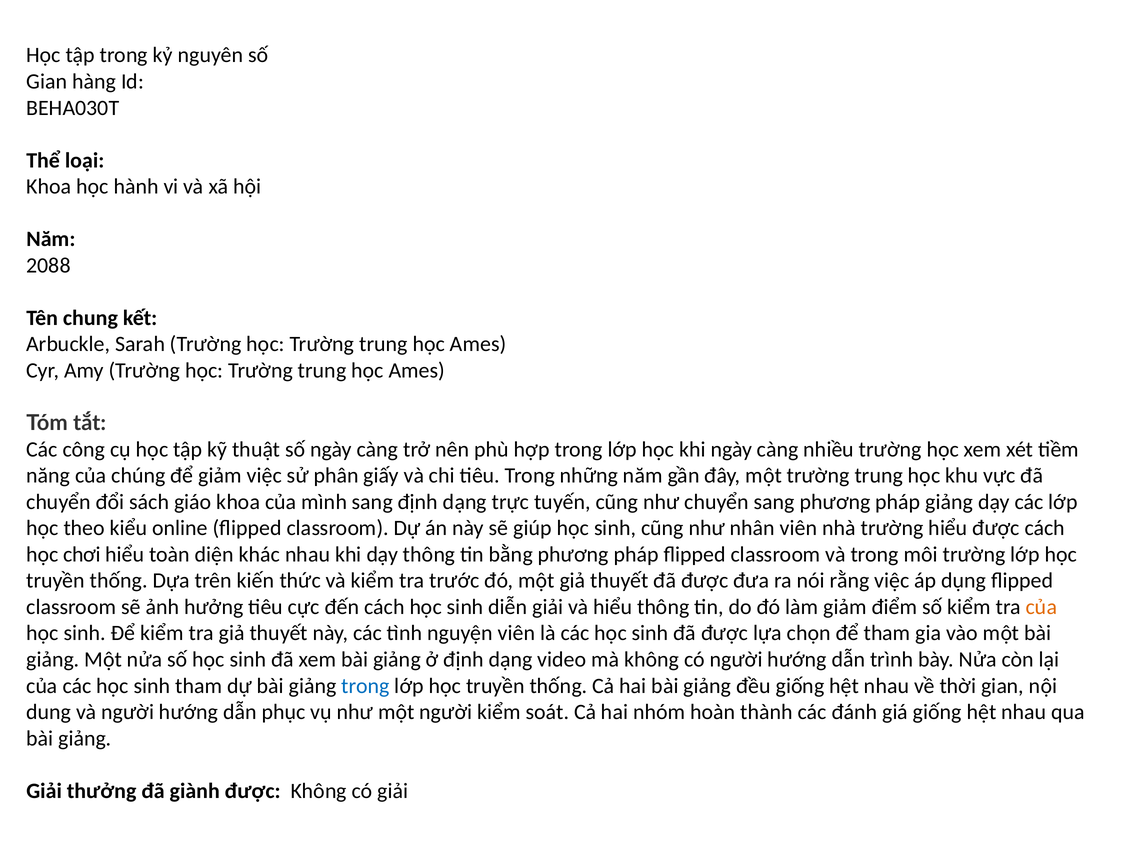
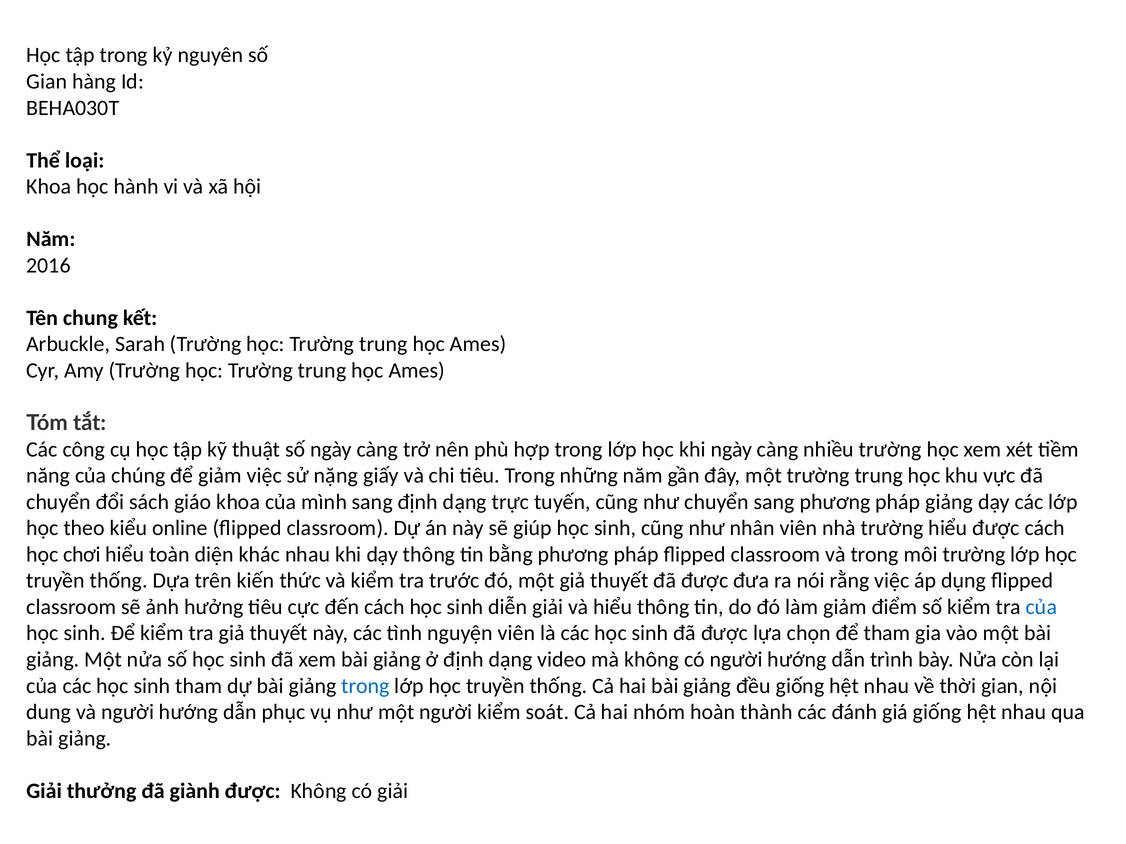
2088: 2088 -> 2016
phân: phân -> nặng
của at (1041, 607) colour: orange -> blue
